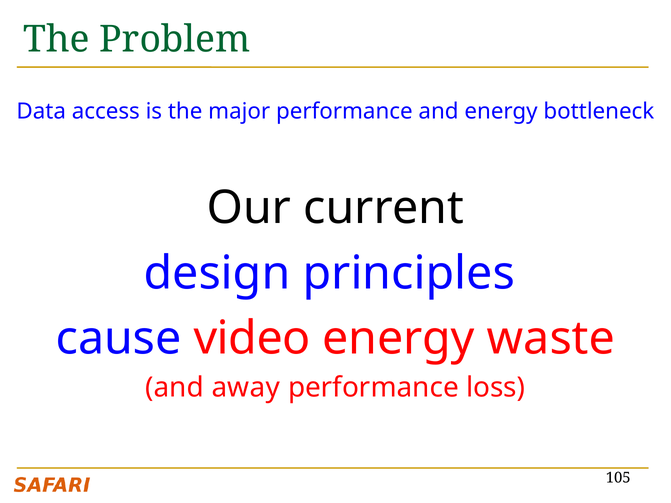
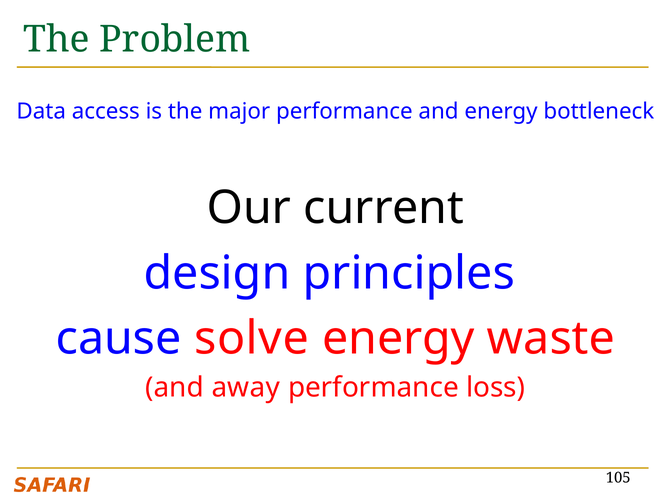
video: video -> solve
